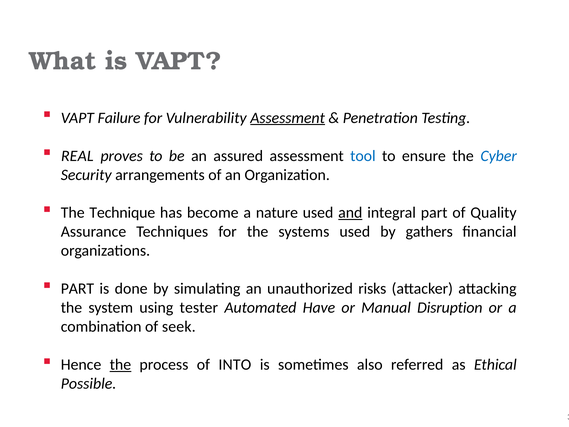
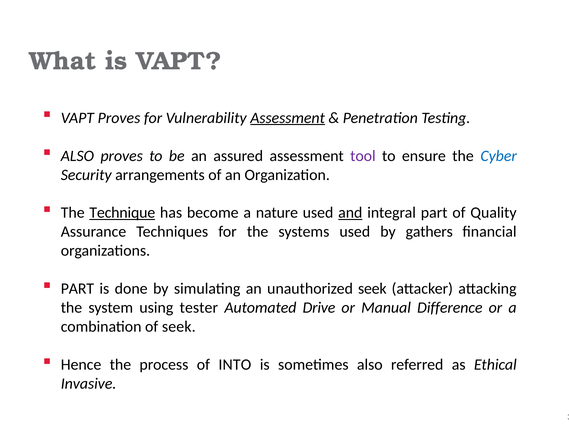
VAPT Failure: Failure -> Proves
REAL at (77, 156): REAL -> ALSO
tool colour: blue -> purple
Technique underline: none -> present
unauthorized risks: risks -> seek
Have: Have -> Drive
Disruption: Disruption -> Difference
the at (120, 364) underline: present -> none
Possible: Possible -> Invasive
